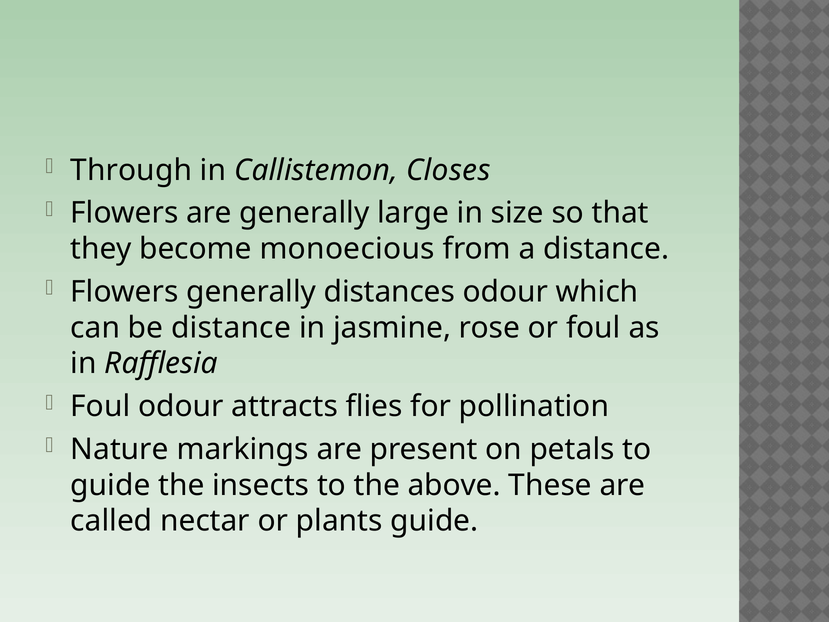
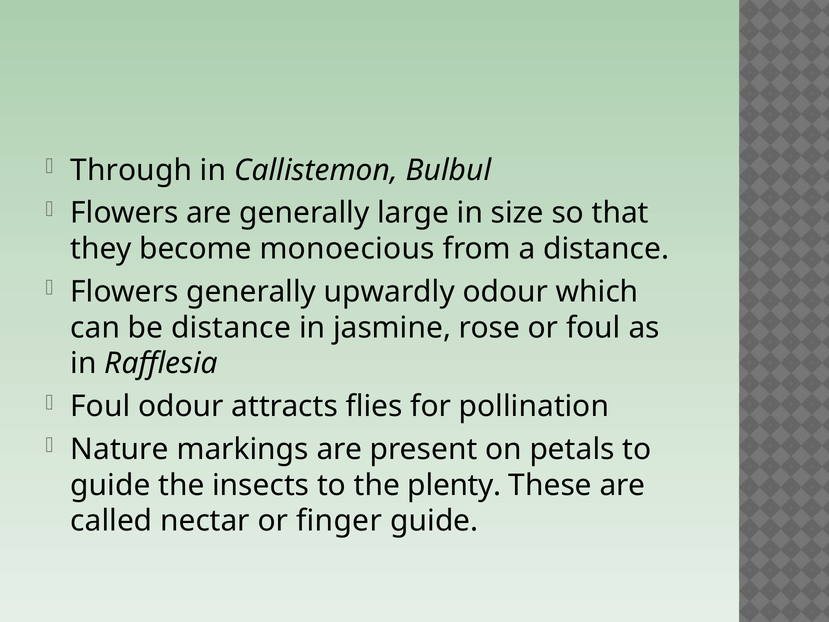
Closes: Closes -> Bulbul
distances: distances -> upwardly
above: above -> plenty
plants: plants -> finger
